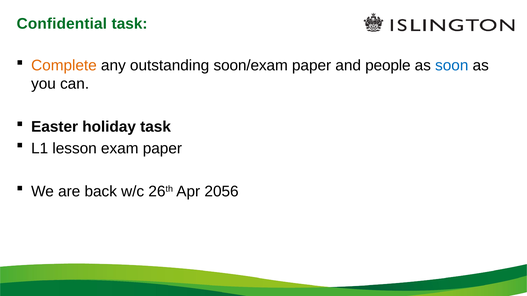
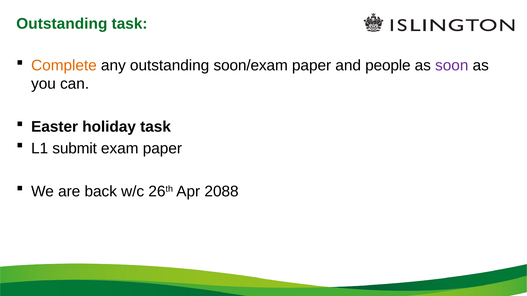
Confidential at (62, 24): Confidential -> Outstanding
soon colour: blue -> purple
lesson: lesson -> submit
2056: 2056 -> 2088
